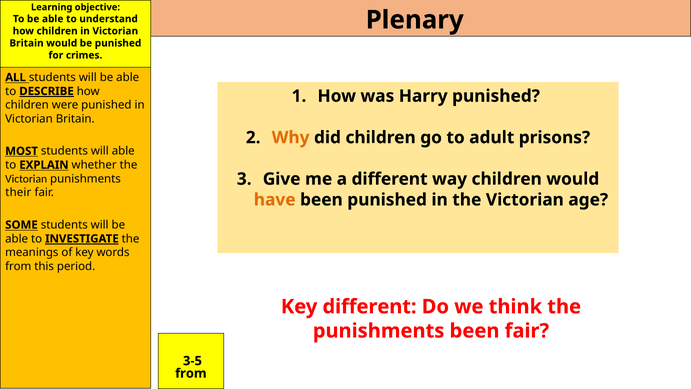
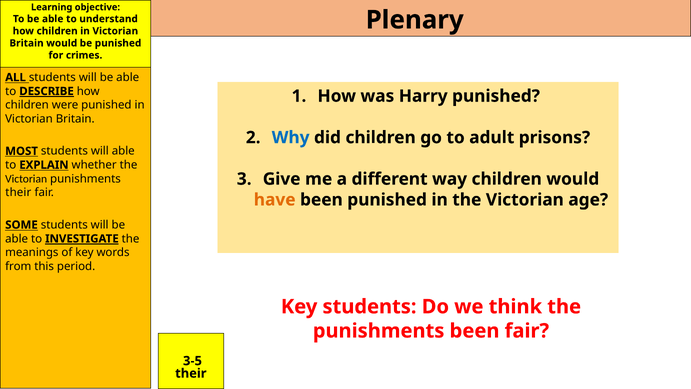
Why colour: orange -> blue
Key different: different -> students
from at (191, 373): from -> their
